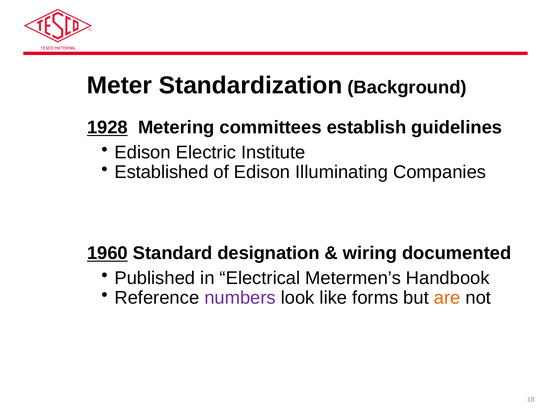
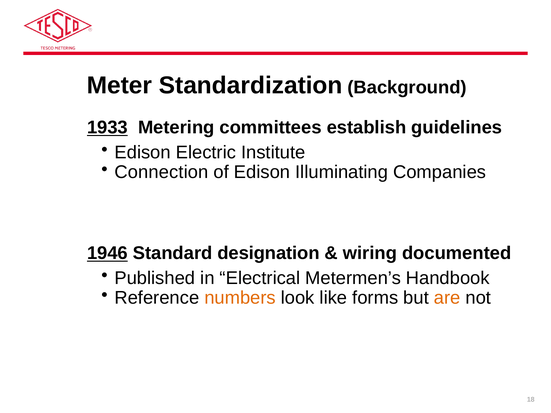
1928: 1928 -> 1933
Established: Established -> Connection
1960: 1960 -> 1946
numbers colour: purple -> orange
